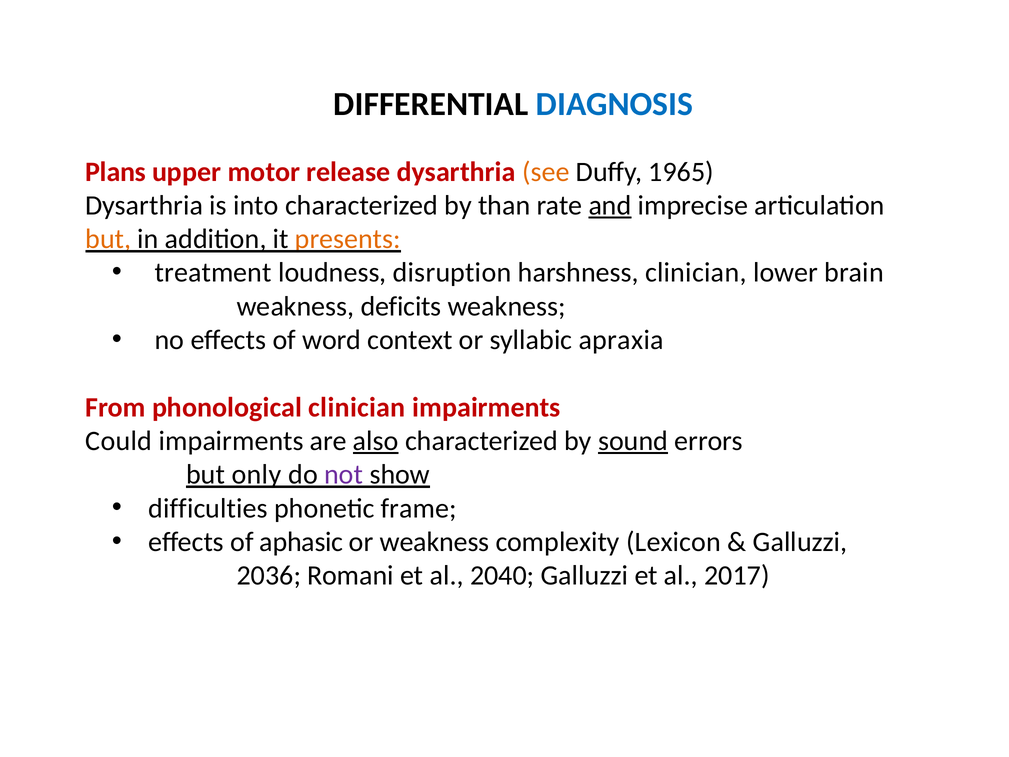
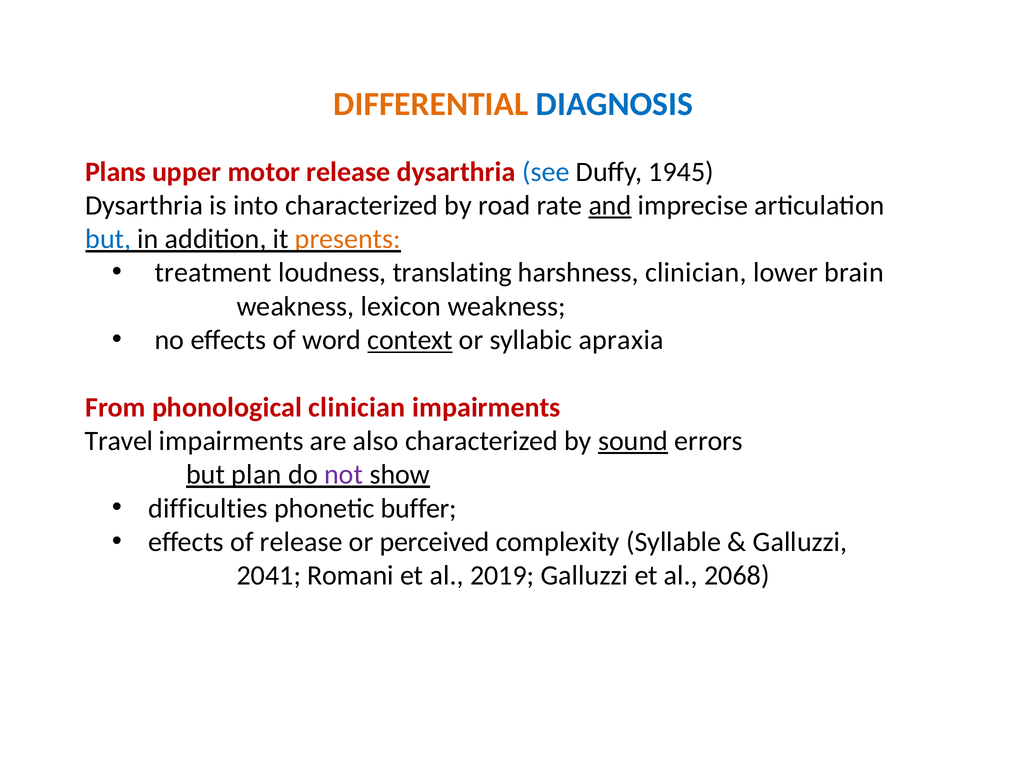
DIFFERENTIAL colour: black -> orange
see colour: orange -> blue
1965: 1965 -> 1945
than: than -> road
but at (108, 239) colour: orange -> blue
disruption: disruption -> translating
deficits: deficits -> lexicon
context underline: none -> present
Could: Could -> Travel
also underline: present -> none
only: only -> plan
frame: frame -> buffer
of aphasic: aphasic -> release
or weakness: weakness -> perceived
Lexicon: Lexicon -> Syllable
2036: 2036 -> 2041
2040: 2040 -> 2019
2017: 2017 -> 2068
